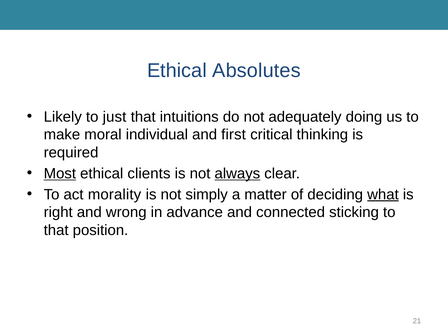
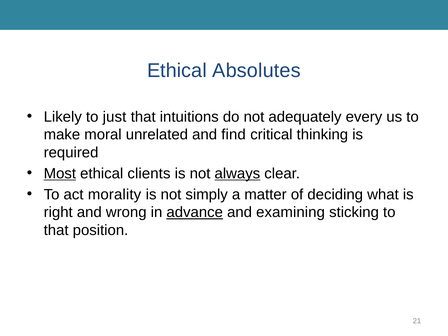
doing: doing -> every
individual: individual -> unrelated
first: first -> find
what underline: present -> none
advance underline: none -> present
connected: connected -> examining
